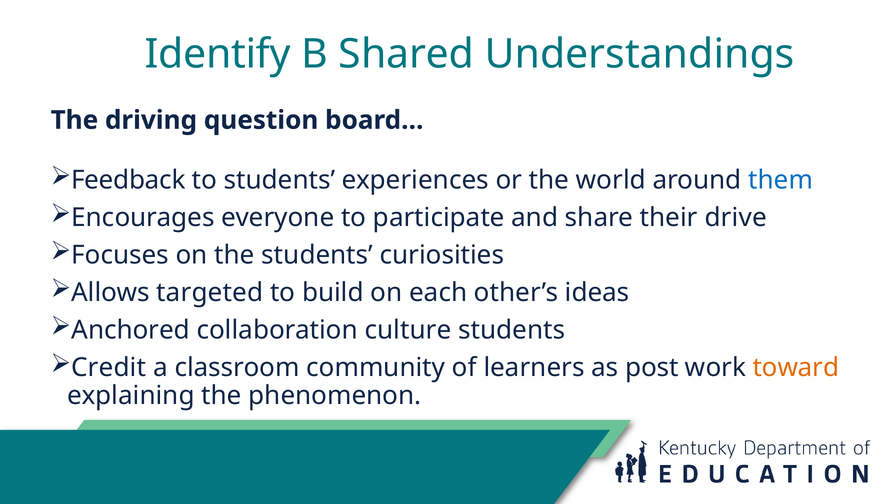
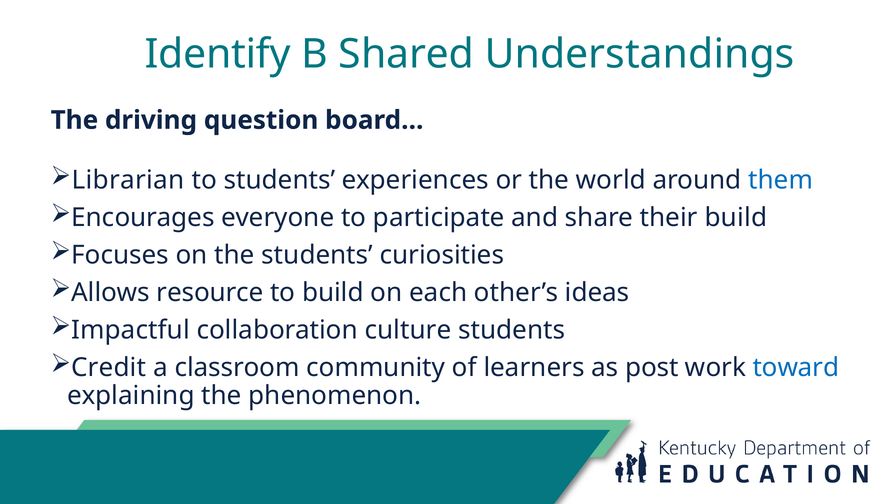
Feedback: Feedback -> Librarian
their drive: drive -> build
targeted: targeted -> resource
Anchored: Anchored -> Impactful
toward colour: orange -> blue
